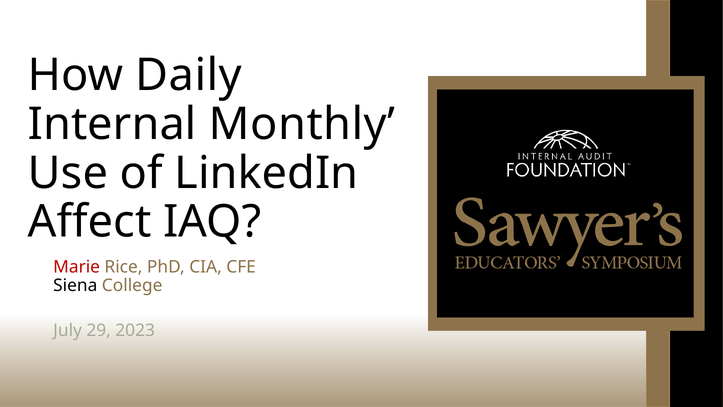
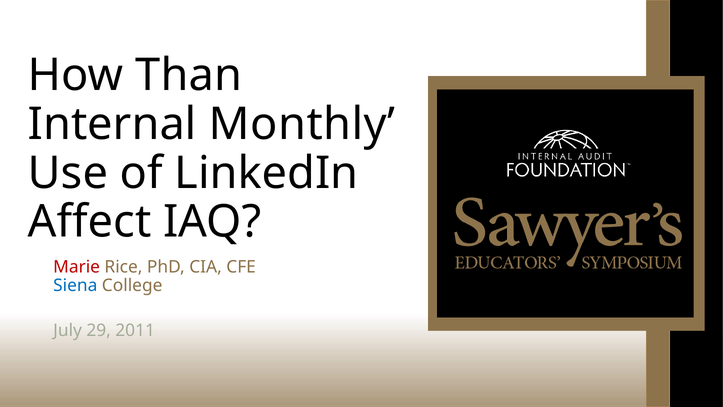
Daily: Daily -> Than
Siena colour: black -> blue
2023: 2023 -> 2011
